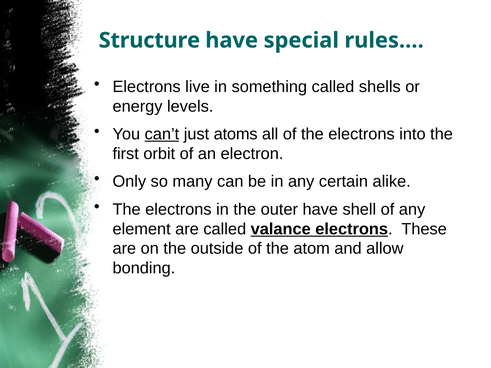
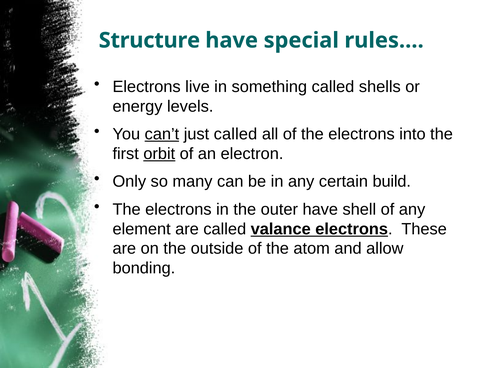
just atoms: atoms -> called
orbit underline: none -> present
alike: alike -> build
